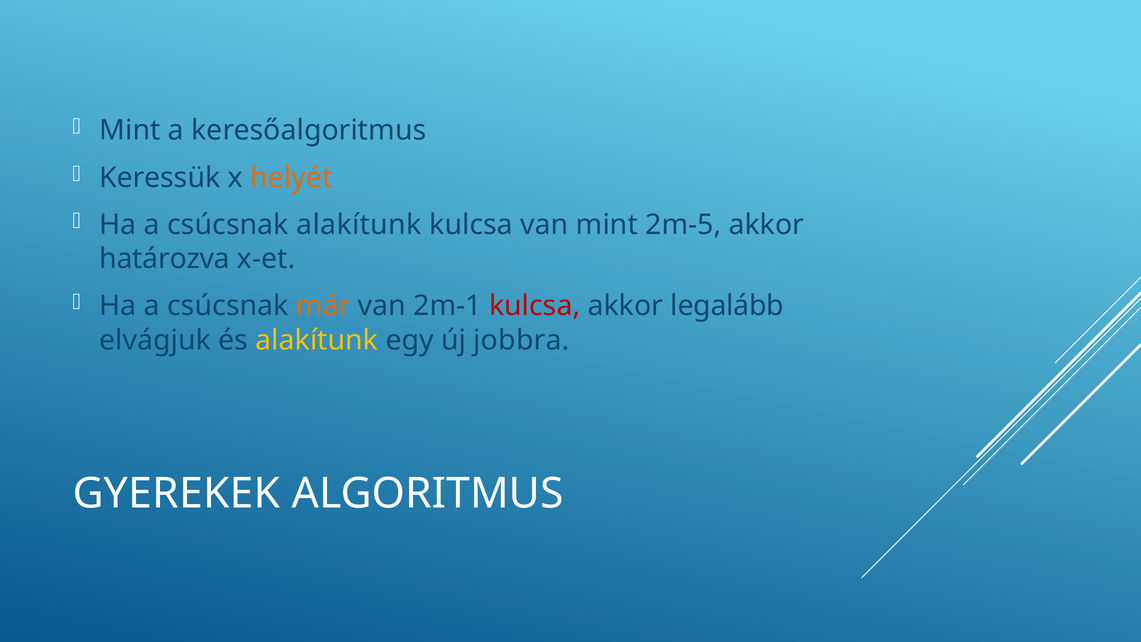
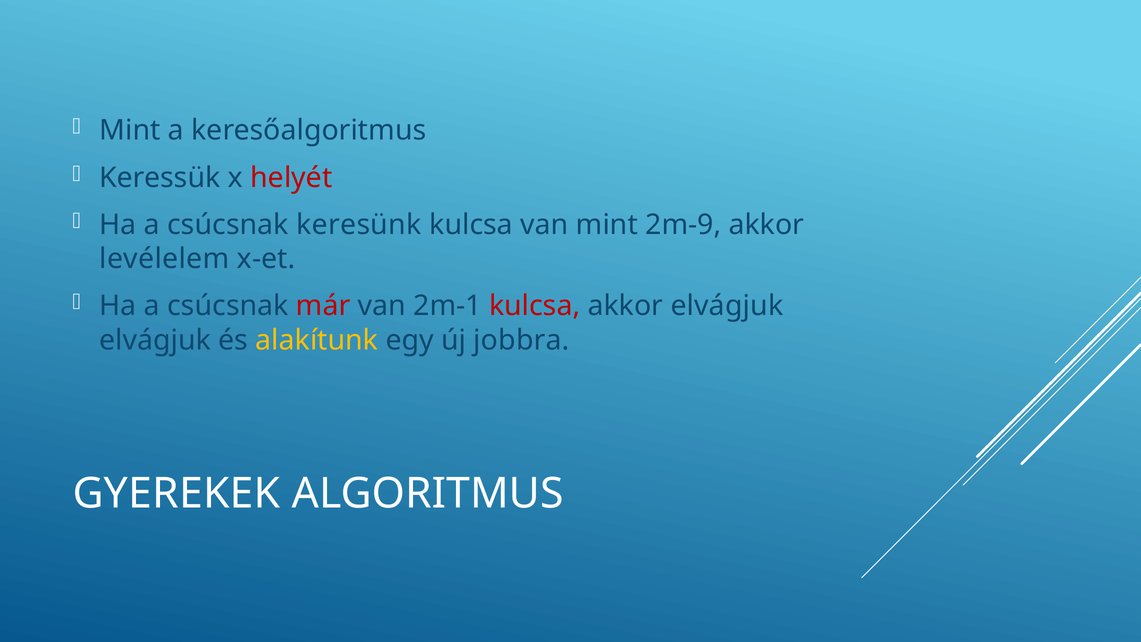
helyét colour: orange -> red
csúcsnak alakítunk: alakítunk -> keresünk
2m-5: 2m-5 -> 2m-9
határozva: határozva -> levélelem
már colour: orange -> red
akkor legalább: legalább -> elvágjuk
